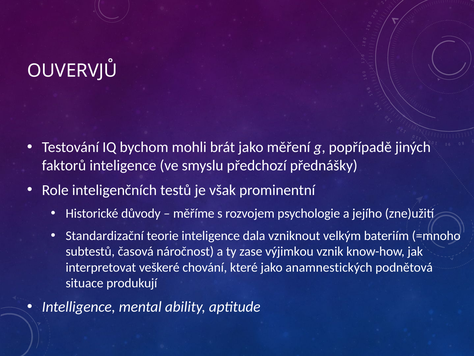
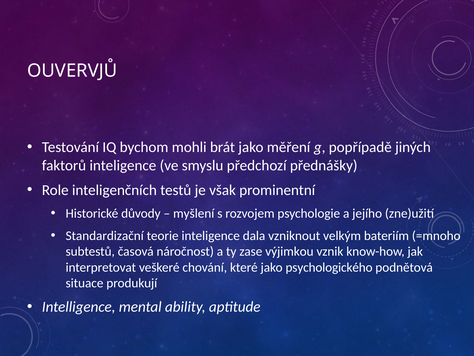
měříme: měříme -> myšlení
anamnestických: anamnestických -> psychologického
